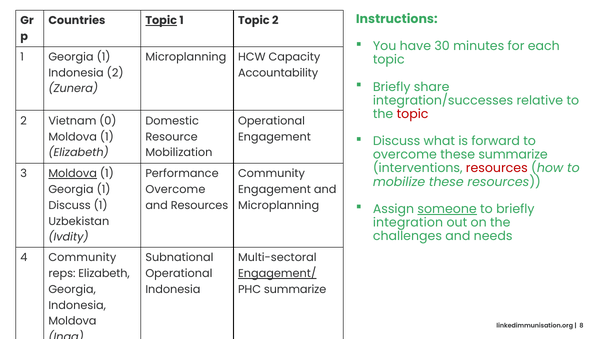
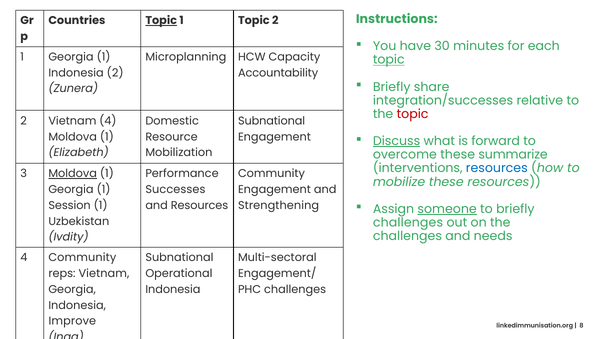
topic at (389, 60) underline: none -> present
Vietnam 0: 0 -> 4
Operational at (271, 121): Operational -> Subnational
Discuss at (397, 141) underline: none -> present
resources at (497, 168) colour: red -> blue
Overcome at (175, 190): Overcome -> Successes
Discuss at (70, 206): Discuss -> Session
Microplanning at (279, 206): Microplanning -> Strengthening
integration at (408, 223): integration -> challenges
reps Elizabeth: Elizabeth -> Vietnam
Engagement/ underline: present -> none
PHC summarize: summarize -> challenges
Moldova at (72, 321): Moldova -> Improve
